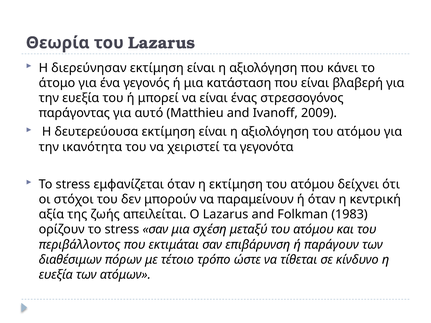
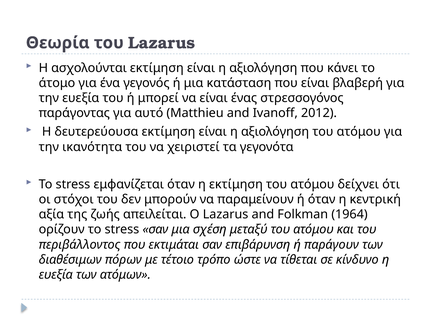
διερεύνησαν: διερεύνησαν -> ασχολούνται
2009: 2009 -> 2012
1983: 1983 -> 1964
